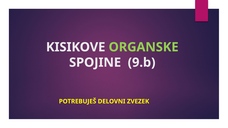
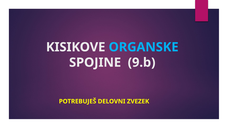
ORGANSKE colour: light green -> light blue
